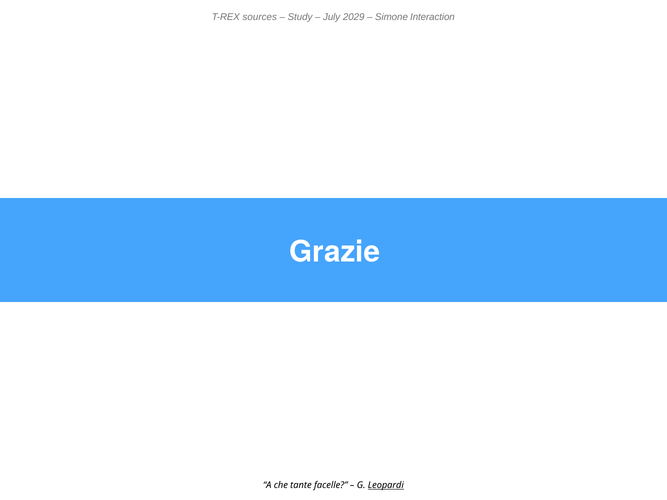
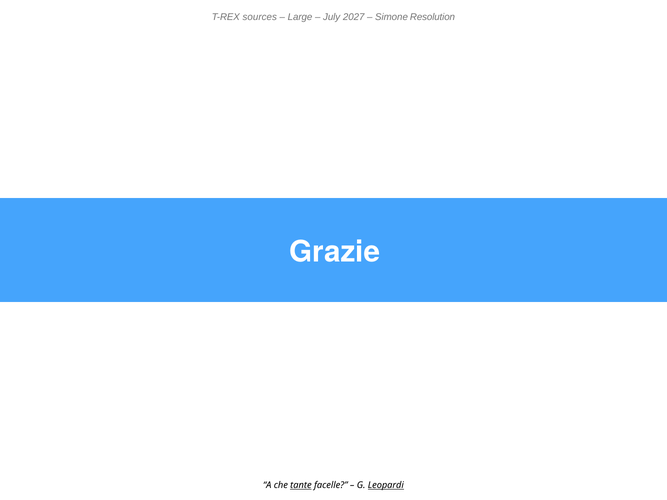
Study: Study -> Large
2029: 2029 -> 2027
Interaction: Interaction -> Resolution
tante underline: none -> present
